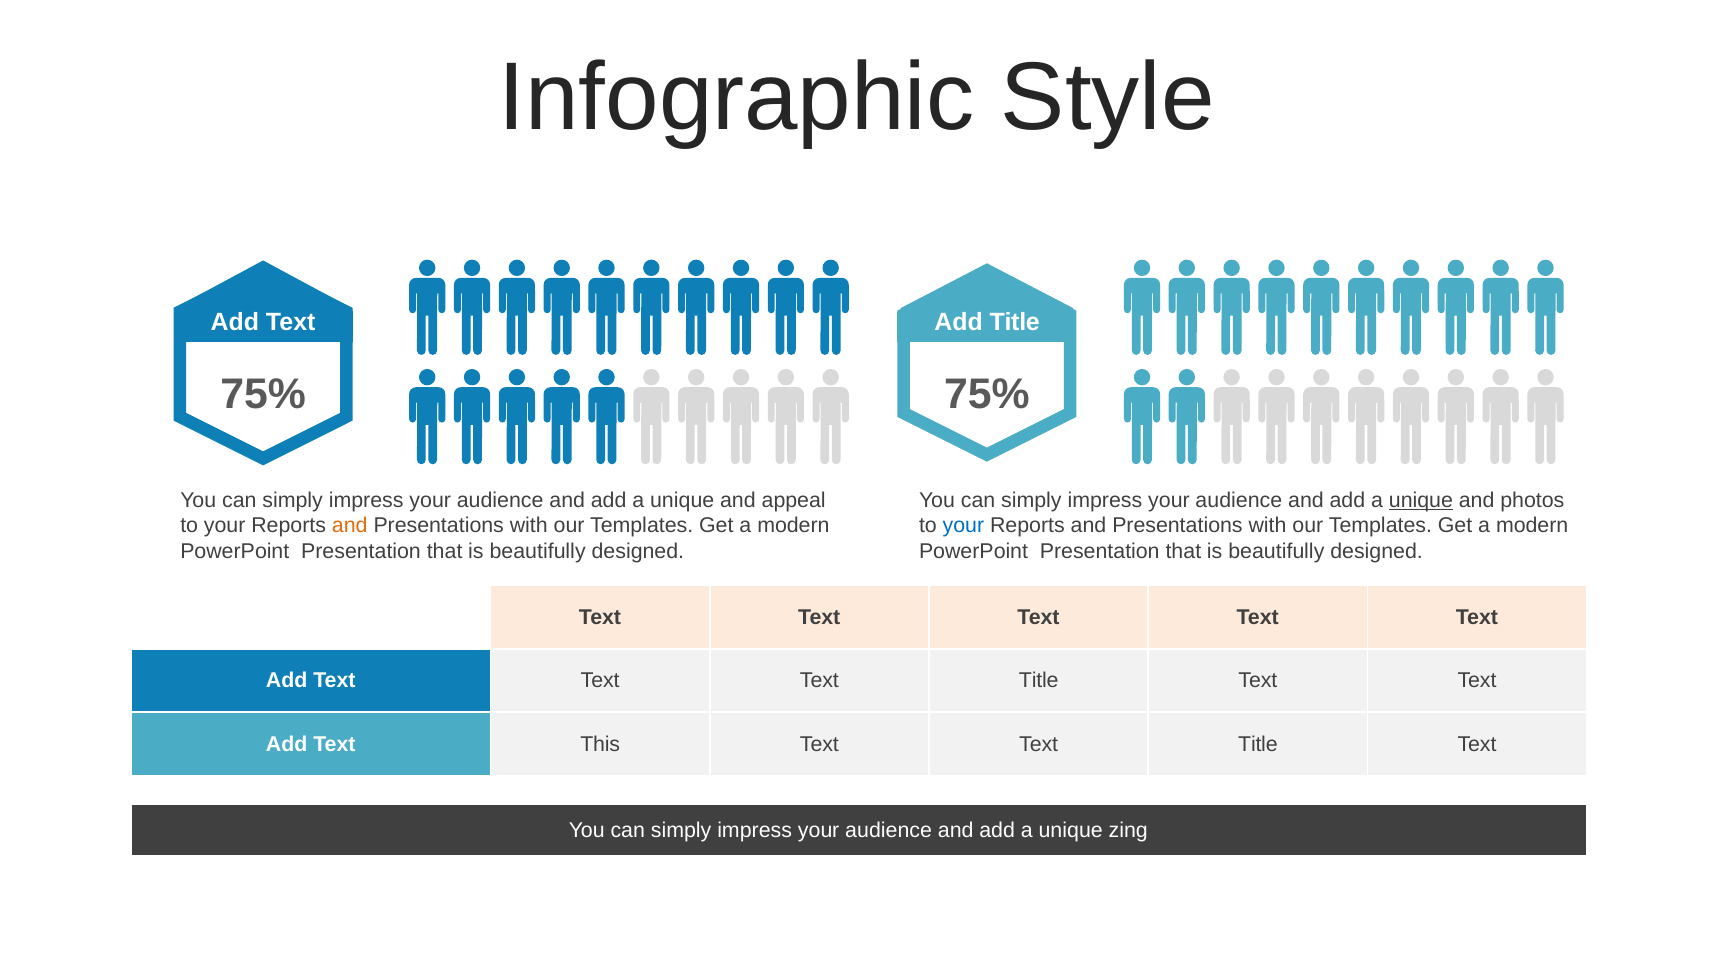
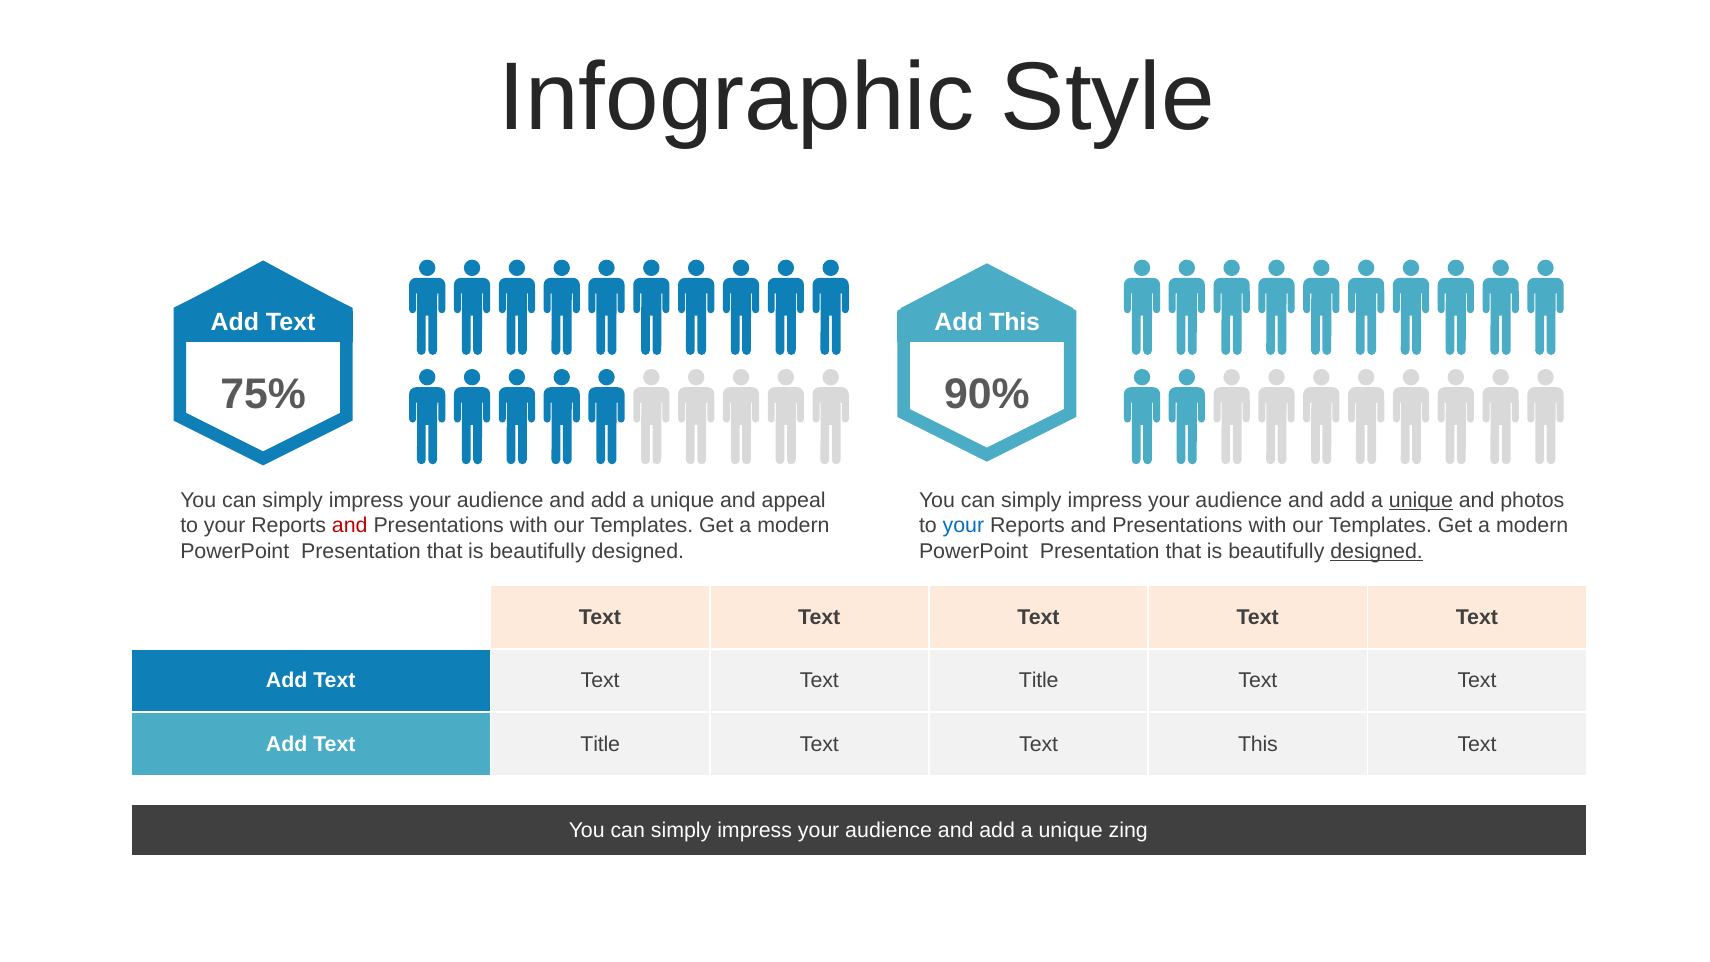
Add Title: Title -> This
75% 75%: 75% -> 90%
and at (350, 526) colour: orange -> red
designed at (1377, 551) underline: none -> present
Add Text This: This -> Title
Title at (1258, 744): Title -> This
